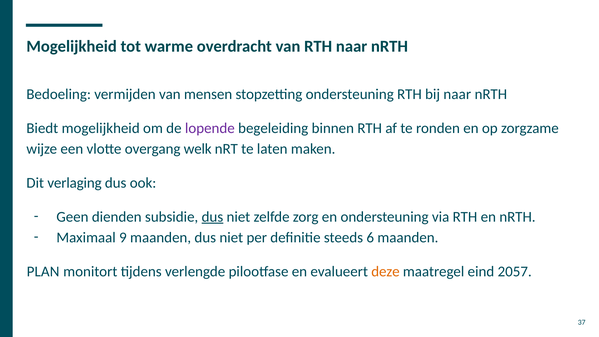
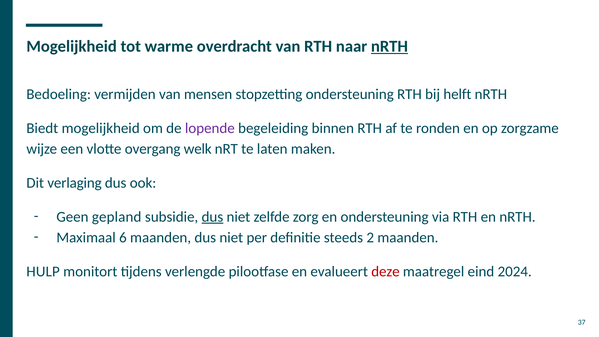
nRTH at (389, 46) underline: none -> present
bij naar: naar -> helft
dienden: dienden -> gepland
9: 9 -> 6
6: 6 -> 2
PLAN: PLAN -> HULP
deze colour: orange -> red
2057: 2057 -> 2024
